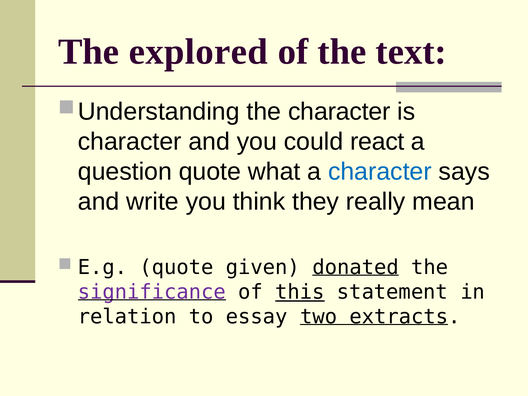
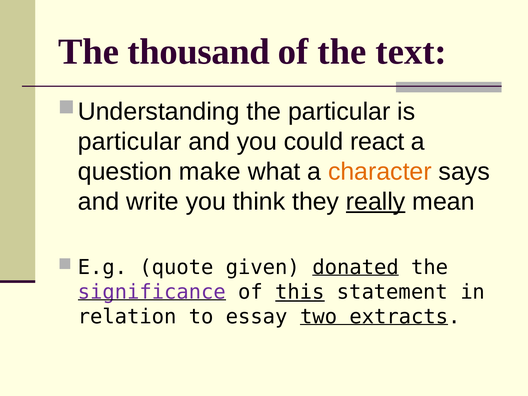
explored: explored -> thousand
the character: character -> particular
character at (130, 142): character -> particular
question quote: quote -> make
character at (380, 172) colour: blue -> orange
really underline: none -> present
